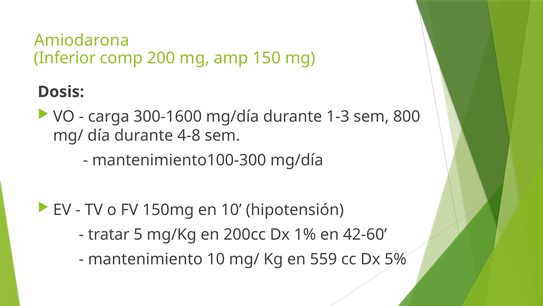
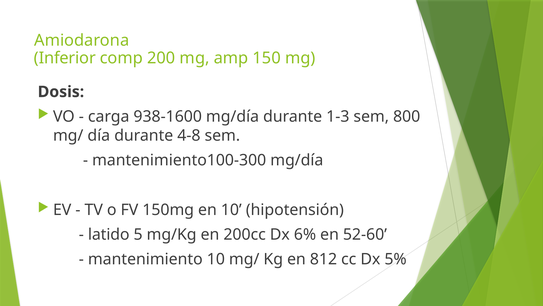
300-1600: 300-1600 -> 938-1600
tratar: tratar -> latido
1%: 1% -> 6%
42-60: 42-60 -> 52-60
559: 559 -> 812
